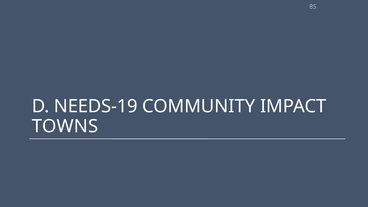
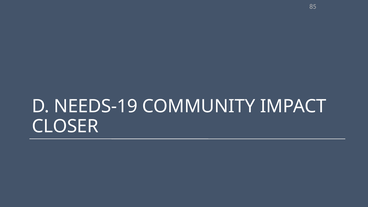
TOWNS: TOWNS -> CLOSER
